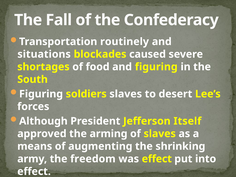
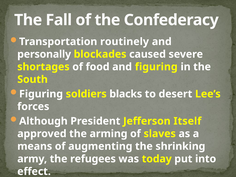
situations: situations -> personally
soldiers slaves: slaves -> blacks
freedom: freedom -> refugees
was effect: effect -> today
